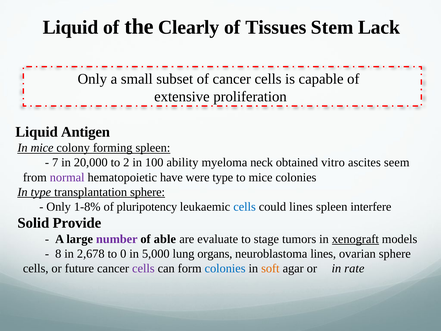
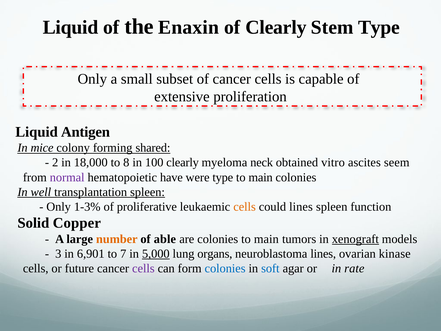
Clearly: Clearly -> Enaxin
of Tissues: Tissues -> Clearly
Stem Lack: Lack -> Type
forming spleen: spleen -> shared
7: 7 -> 2
20,000: 20,000 -> 18,000
2: 2 -> 8
100 ability: ability -> clearly
mice at (261, 177): mice -> main
In type: type -> well
transplantation sphere: sphere -> spleen
1-8%: 1-8% -> 1-3%
pluripotency: pluripotency -> proliferative
cells at (245, 207) colour: blue -> orange
interfere: interfere -> function
Provide: Provide -> Copper
number colour: purple -> orange
are evaluate: evaluate -> colonies
stage at (266, 239): stage -> main
8: 8 -> 3
2,678: 2,678 -> 6,901
0: 0 -> 7
5,000 underline: none -> present
ovarian sphere: sphere -> kinase
soft colour: orange -> blue
